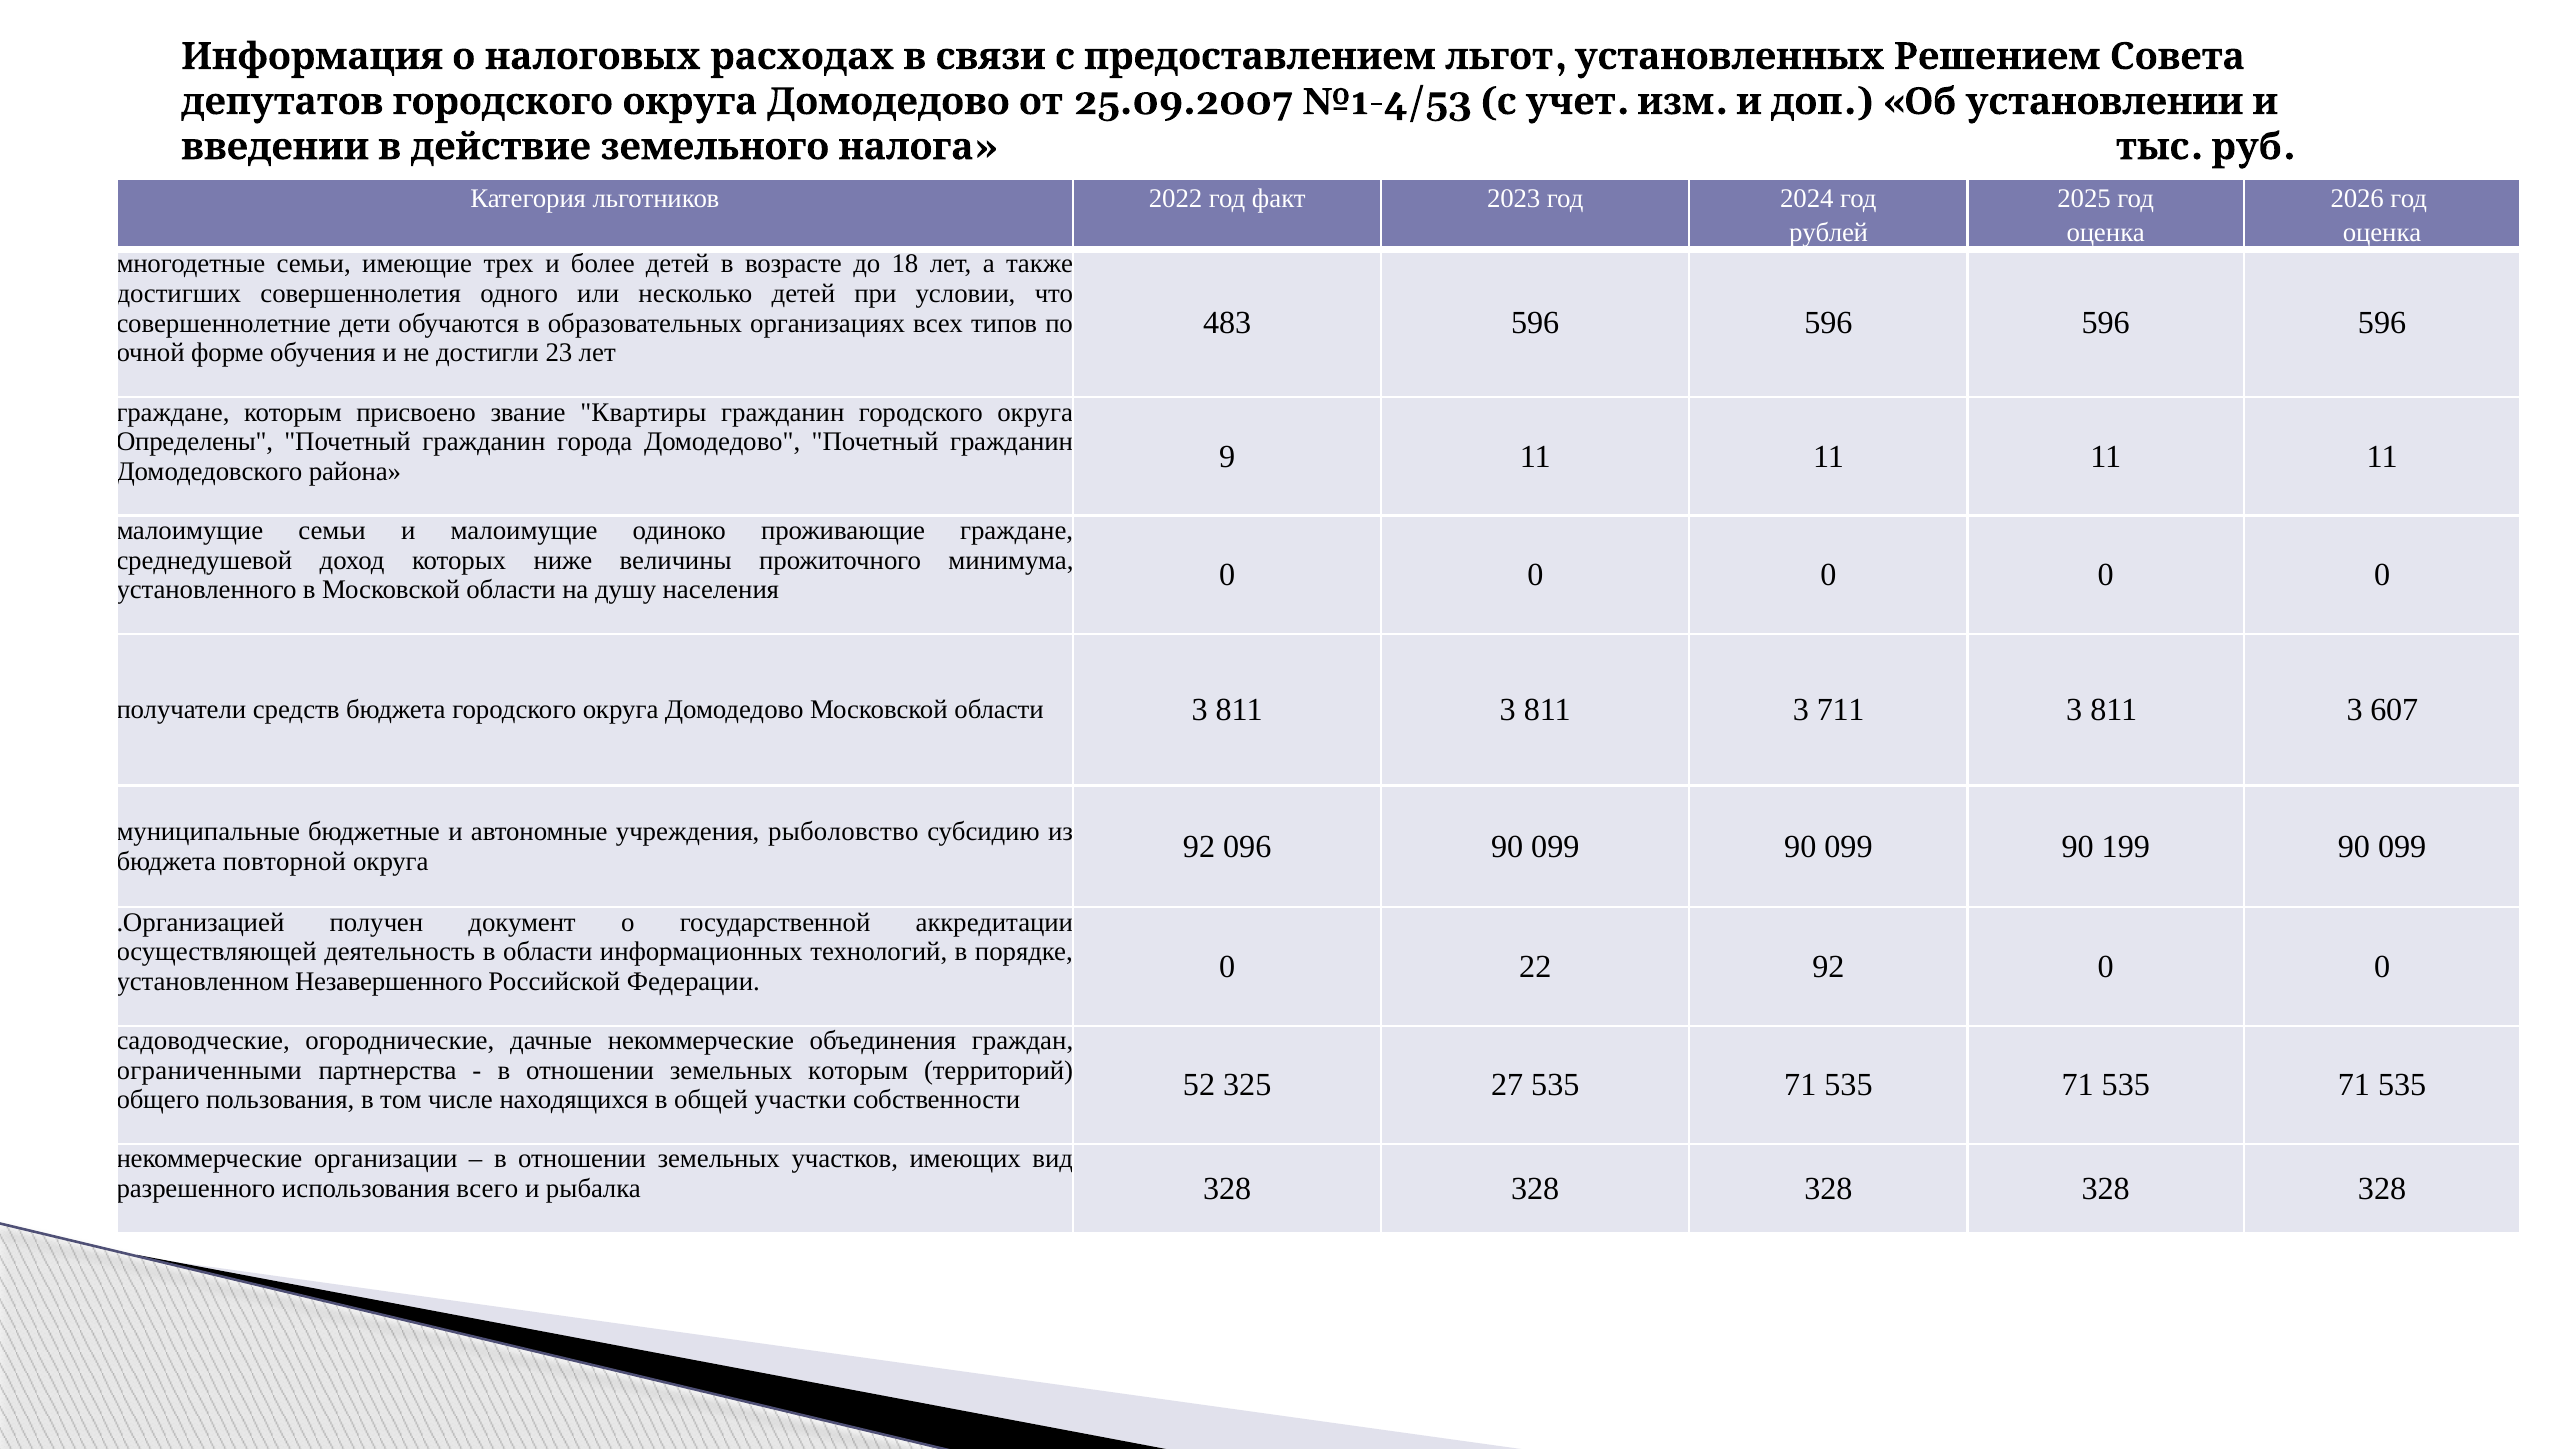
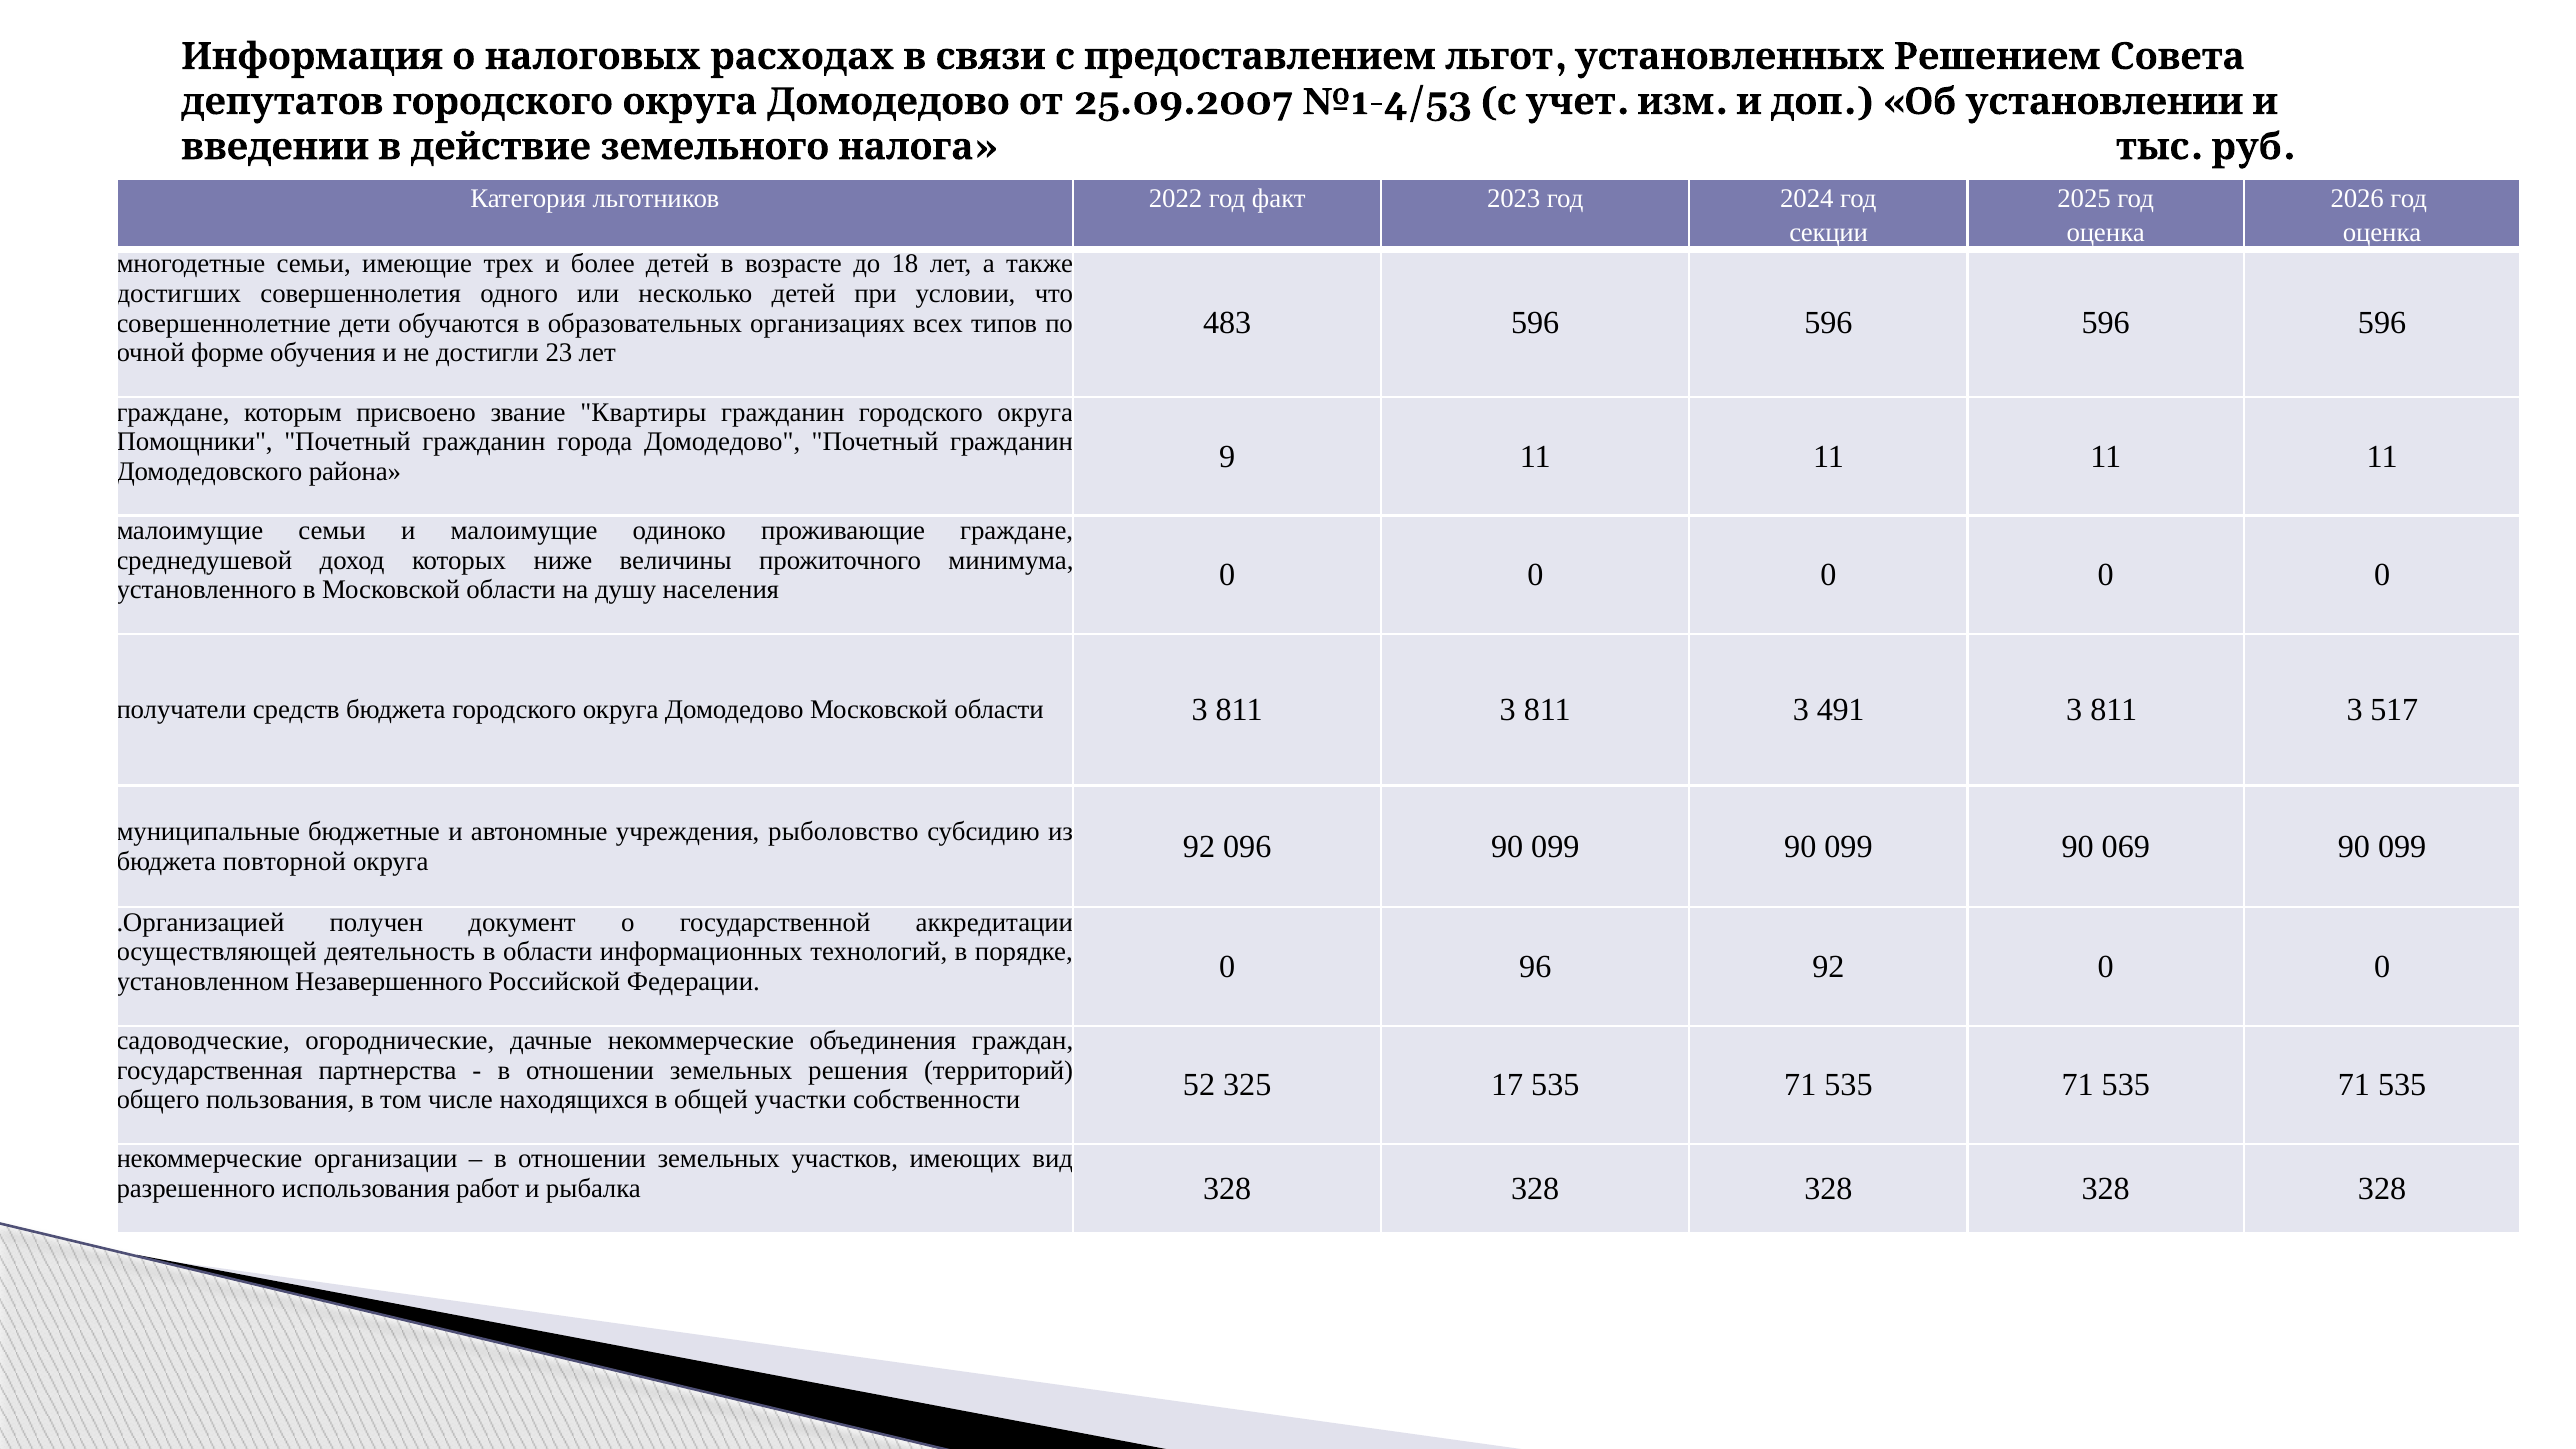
рублей: рублей -> секции
Определены: Определены -> Помощники
711: 711 -> 491
607: 607 -> 517
199: 199 -> 069
22: 22 -> 96
ограниченными: ограниченными -> государственная
земельных которым: которым -> решения
27: 27 -> 17
всего: всего -> работ
